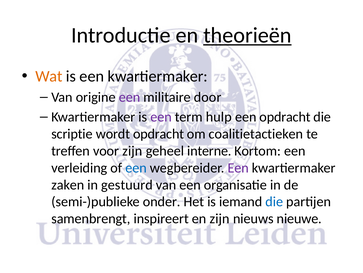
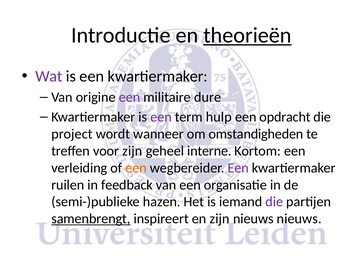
Wat colour: orange -> purple
door: door -> dure
scriptie: scriptie -> project
wordt opdracht: opdracht -> wanneer
coalitietactieken: coalitietactieken -> omstandigheden
een at (136, 167) colour: blue -> orange
zaken: zaken -> ruilen
gestuurd: gestuurd -> feedback
onder: onder -> hazen
die at (274, 201) colour: blue -> purple
samenbrengt underline: none -> present
nieuws nieuwe: nieuwe -> nieuws
